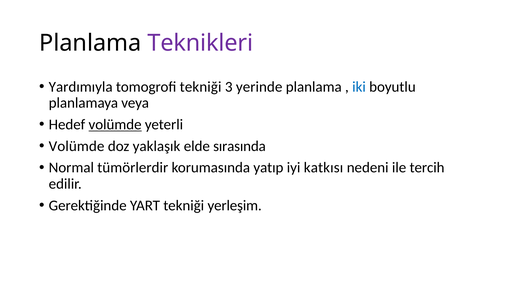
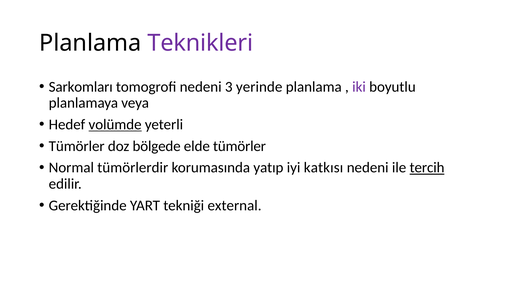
Yardımıyla: Yardımıyla -> Sarkomları
tomogrofi tekniği: tekniği -> nedeni
iki colour: blue -> purple
Volümde at (77, 146): Volümde -> Tümörler
yaklaşık: yaklaşık -> bölgede
elde sırasında: sırasında -> tümörler
tercih underline: none -> present
yerleşim: yerleşim -> external
